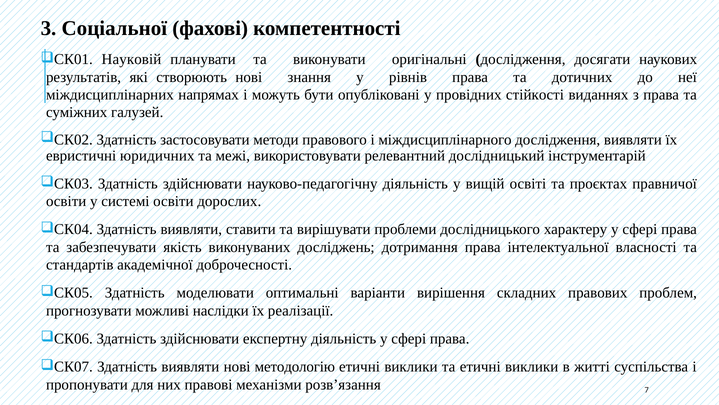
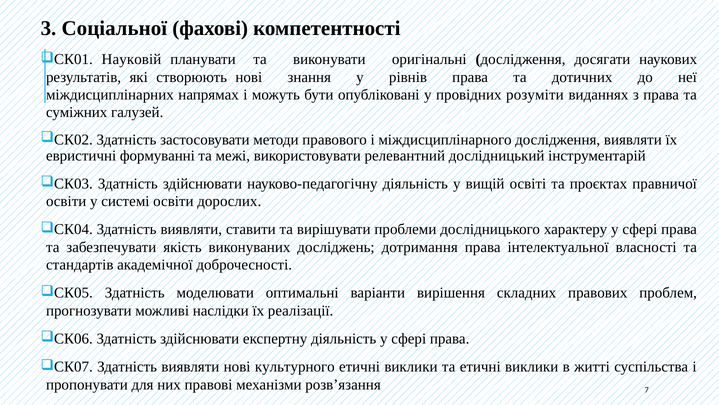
стійкості: стійкості -> розуміти
юридичних: юридичних -> формуванні
методологію: методологію -> культурного
